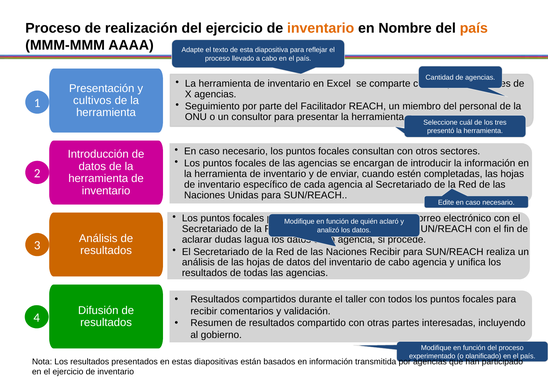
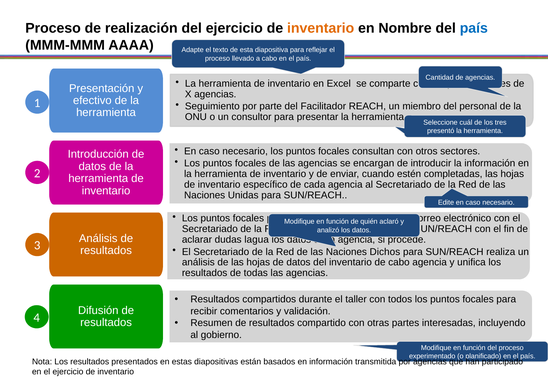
país at (474, 28) colour: orange -> blue
cultivos: cultivos -> efectivo
Naciones Recibir: Recibir -> Dichos
